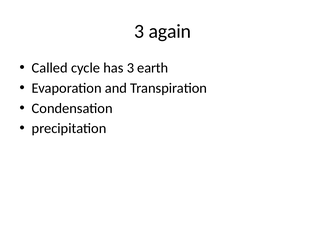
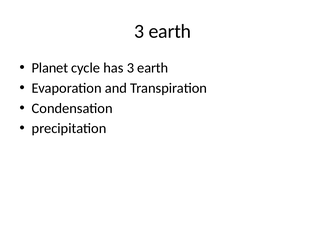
again at (170, 31): again -> earth
Called: Called -> Planet
